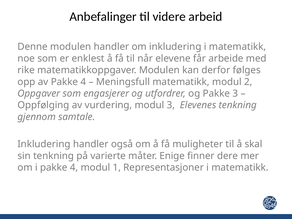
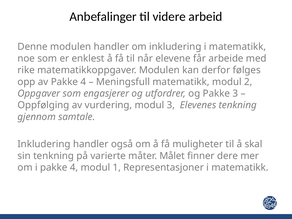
Enige: Enige -> Målet
